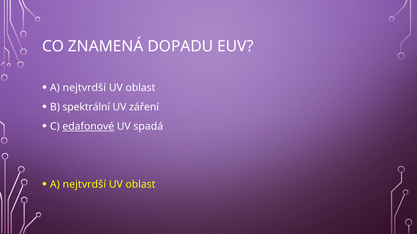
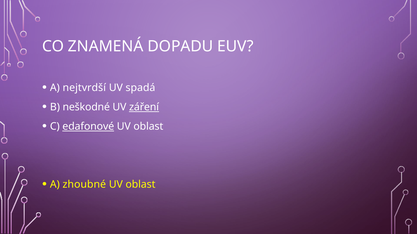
oblast at (140, 88): oblast -> spadá
spektrální: spektrální -> neškodné
záření underline: none -> present
spadá at (148, 127): spadá -> oblast
nejtvrdší at (84, 185): nejtvrdší -> zhoubné
